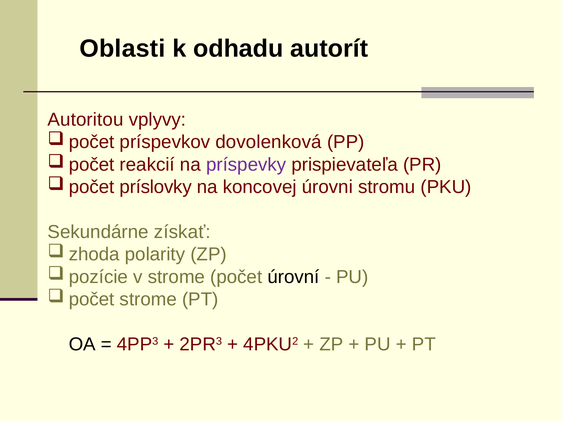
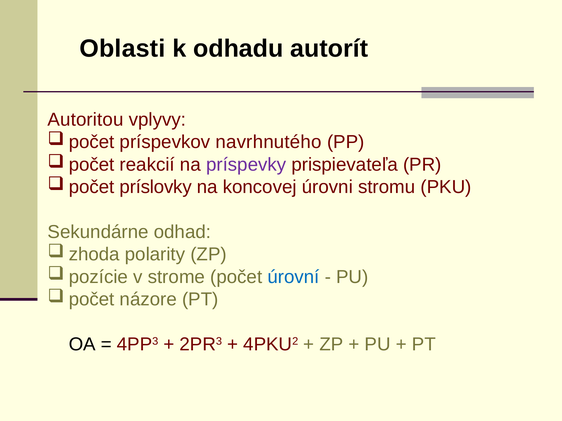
dovolenková: dovolenková -> navrhnutého
získať: získať -> odhad
úrovní colour: black -> blue
strome at (148, 300): strome -> názore
